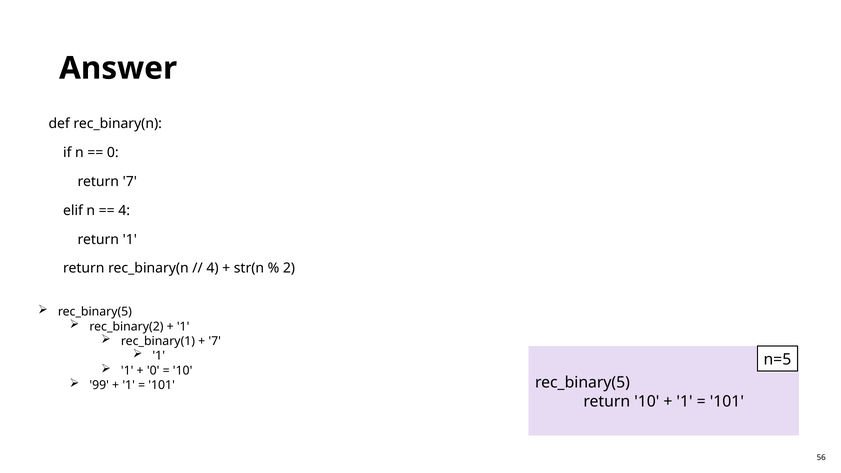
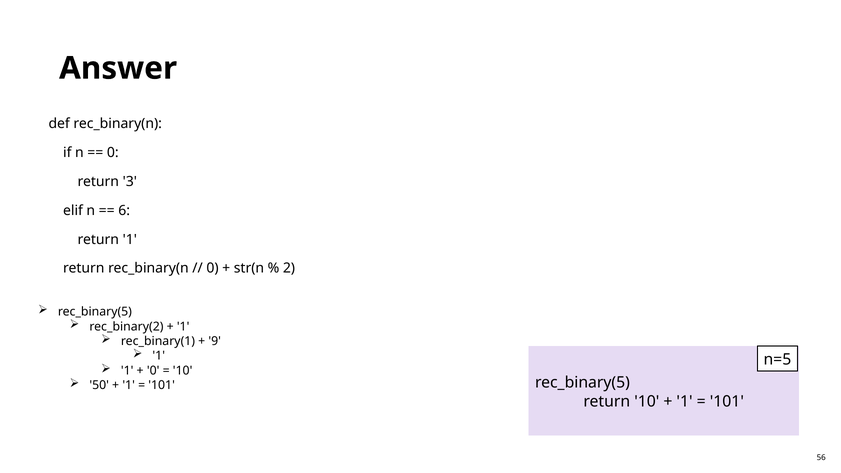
return 7: 7 -> 3
4 at (124, 211): 4 -> 6
4 at (212, 268): 4 -> 0
7 at (215, 341): 7 -> 9
99: 99 -> 50
